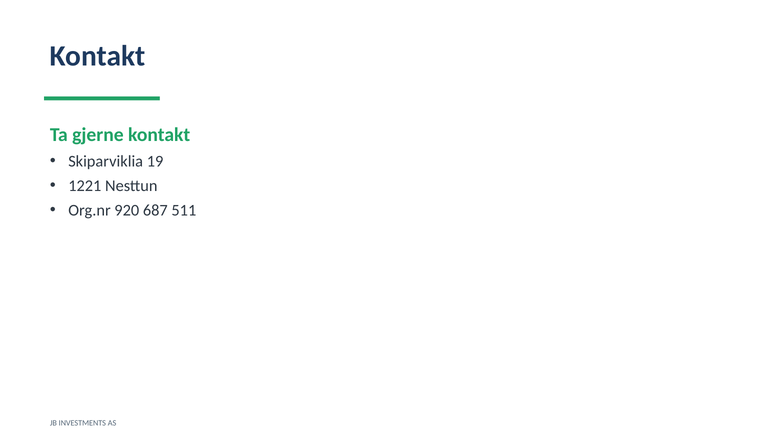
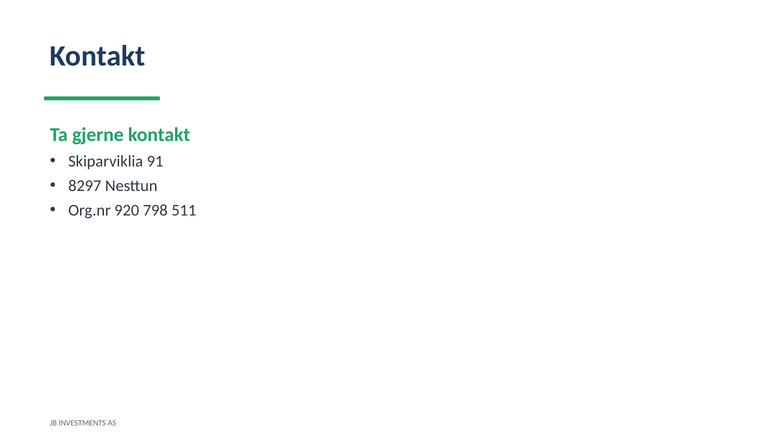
19: 19 -> 91
1221: 1221 -> 8297
687: 687 -> 798
